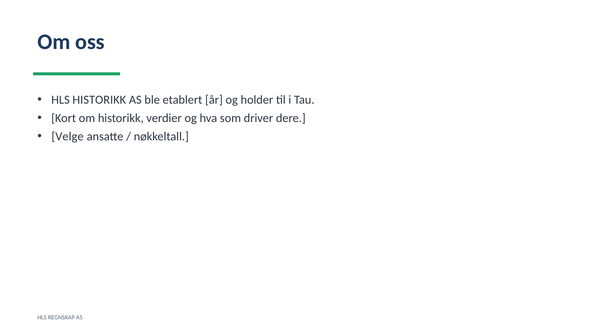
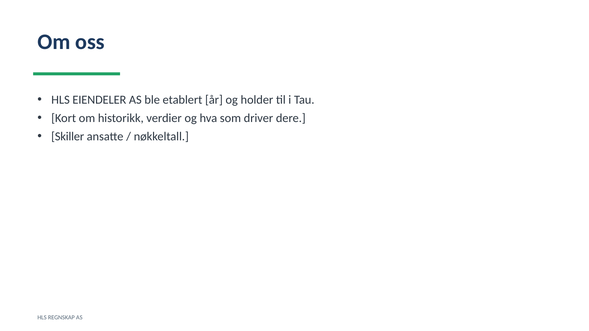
HLS HISTORIKK: HISTORIKK -> EIENDELER
Velge: Velge -> Skiller
